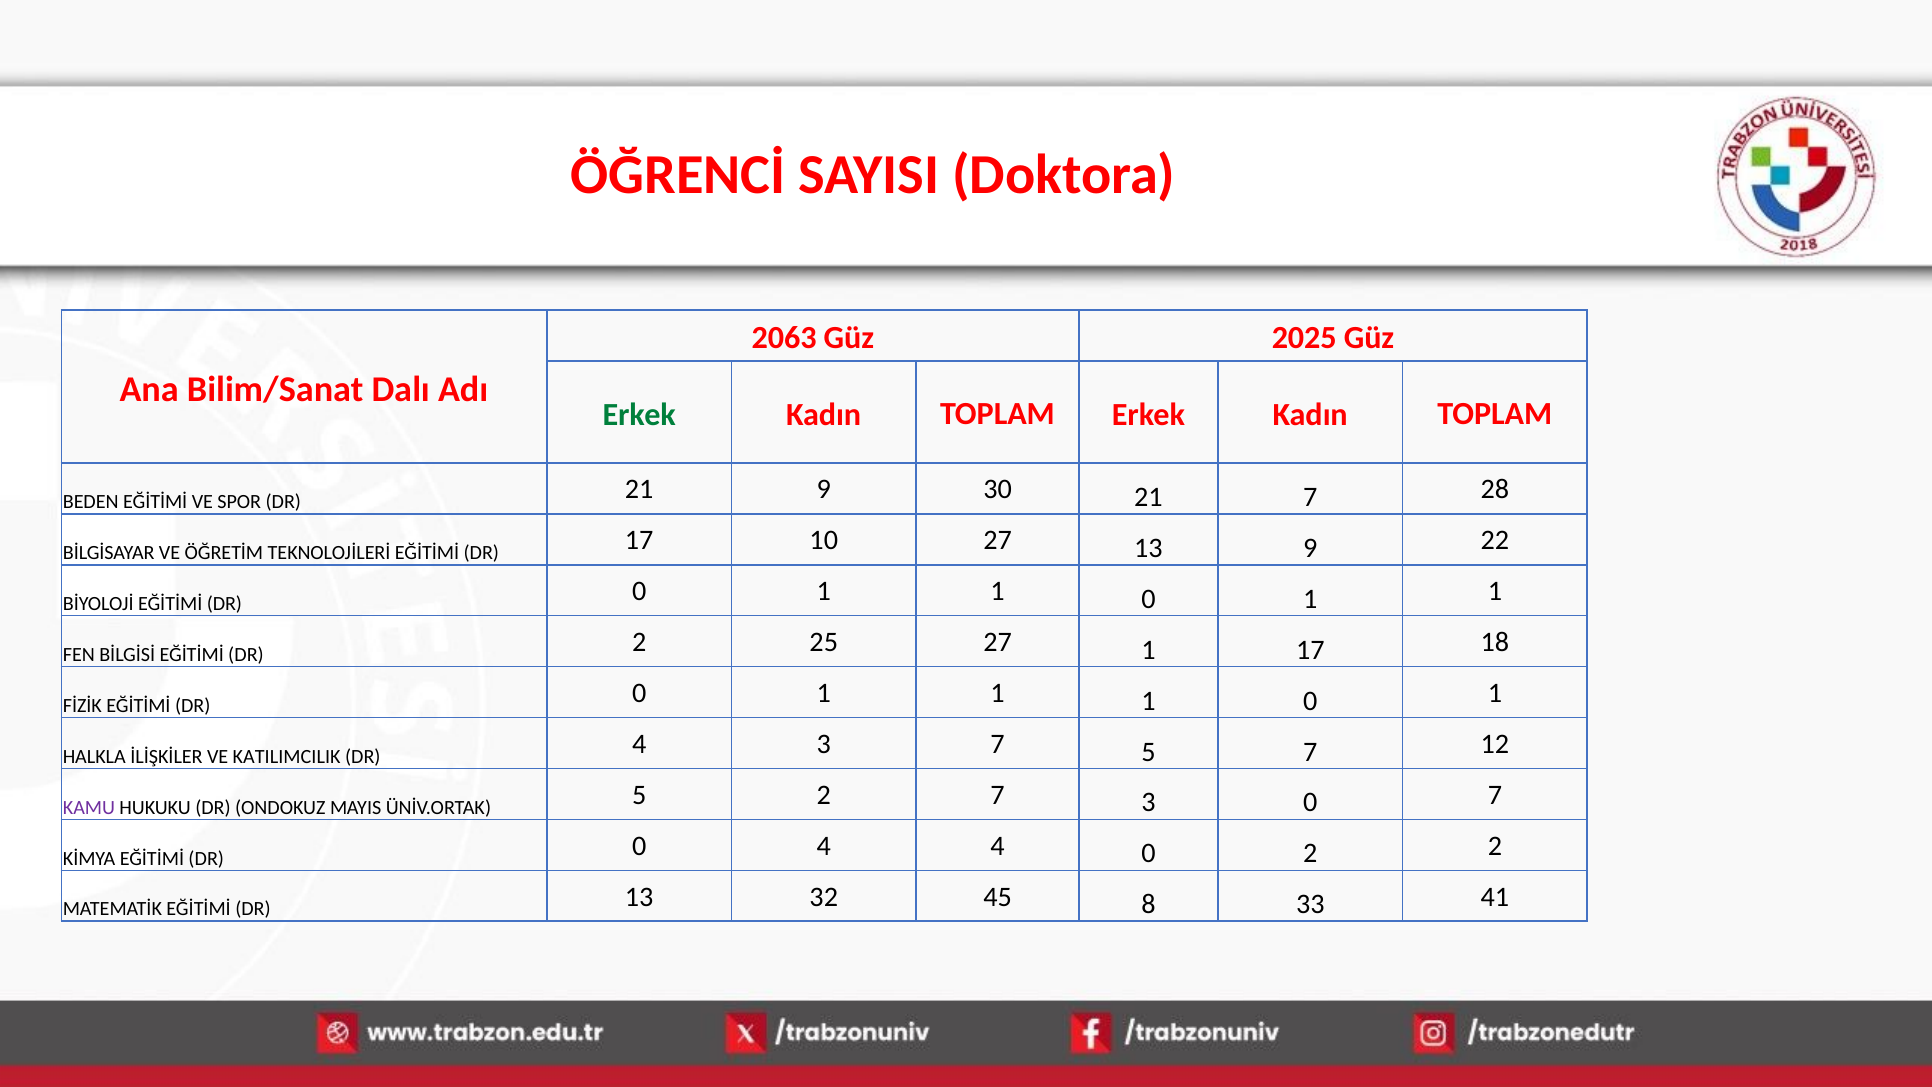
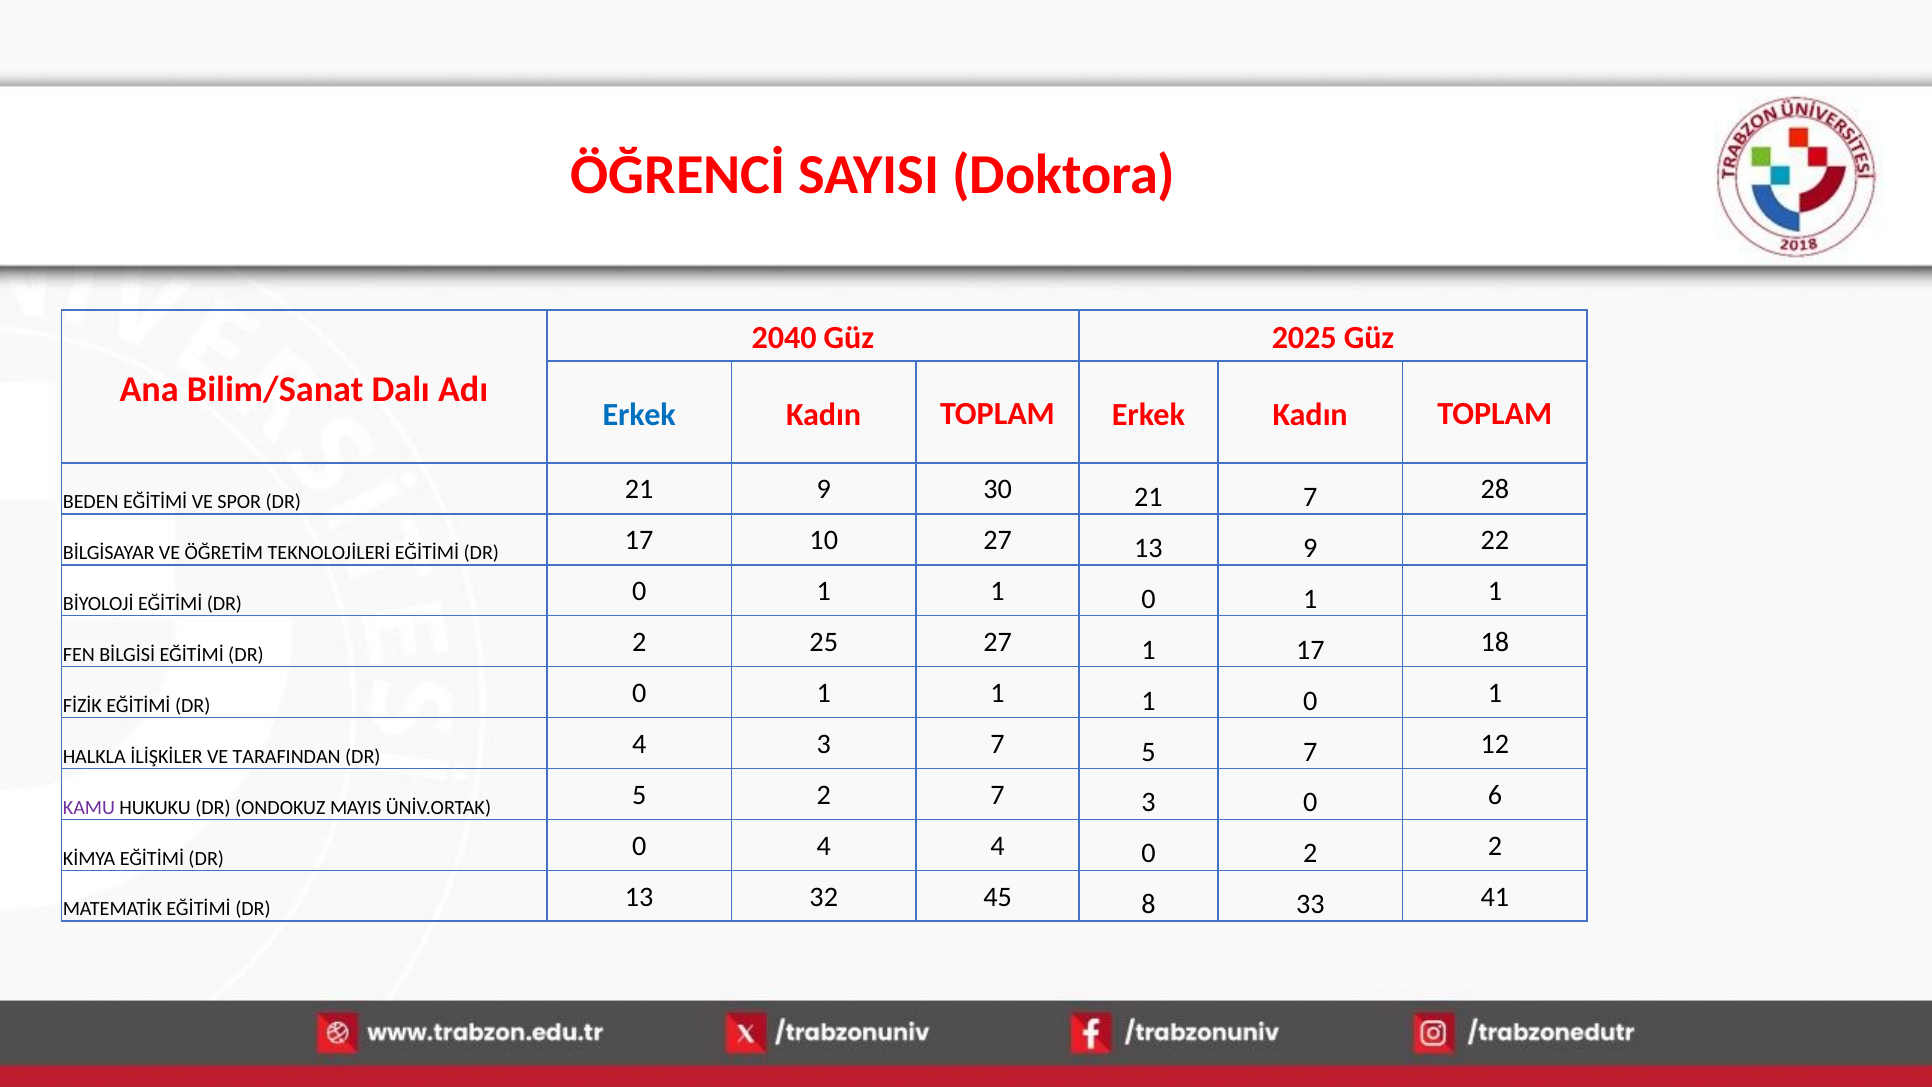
2063: 2063 -> 2040
Erkek at (639, 414) colour: green -> blue
KATILIMCILIK: KATILIMCILIK -> TARAFINDAN
0 7: 7 -> 6
